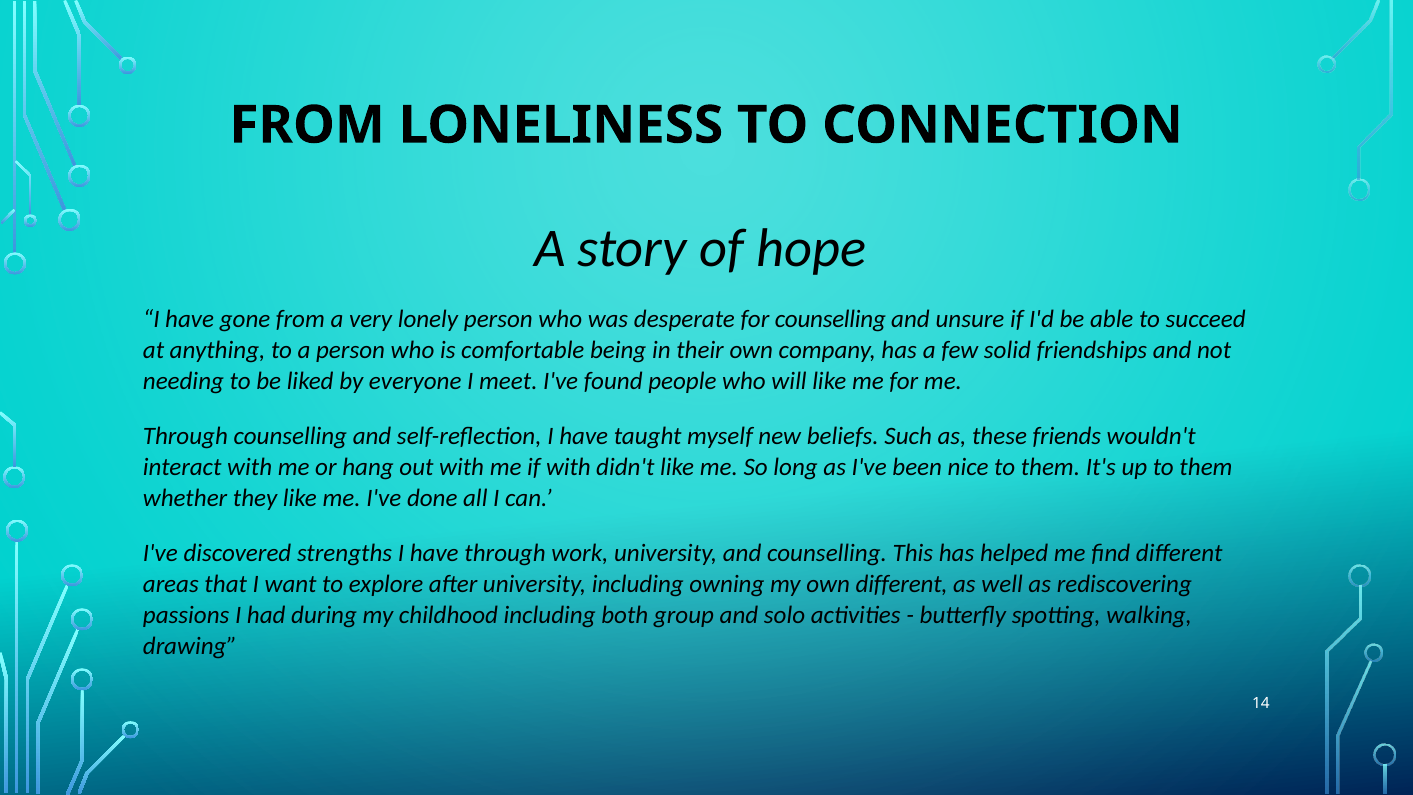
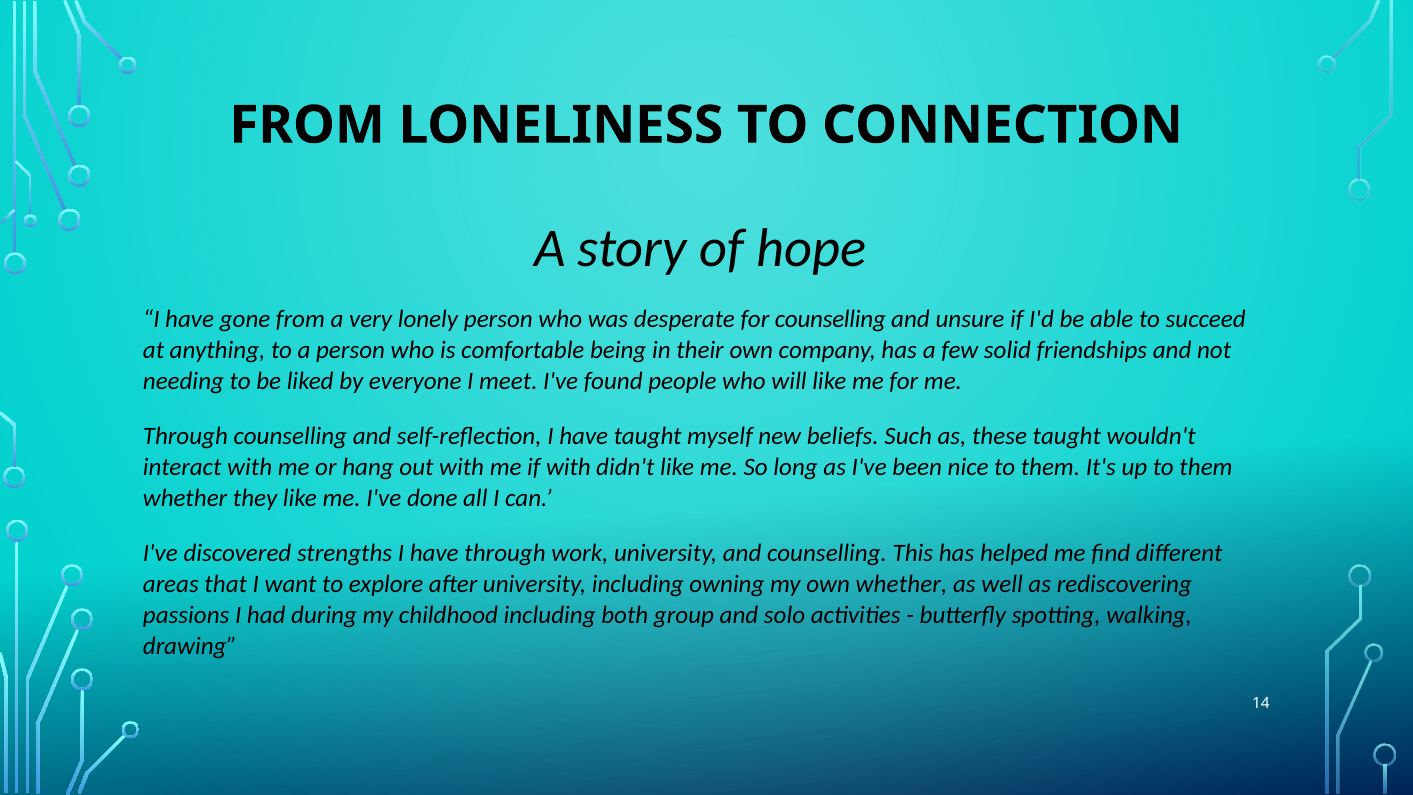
these friends: friends -> taught
own different: different -> whether
